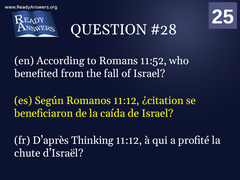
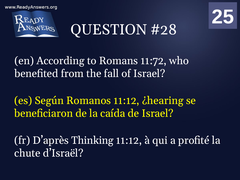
11:52: 11:52 -> 11:72
¿citation: ¿citation -> ¿hearing
